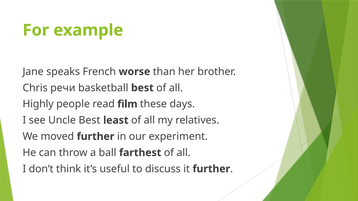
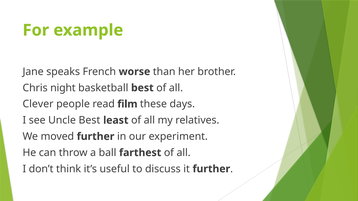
речи: речи -> night
Highly: Highly -> Clever
